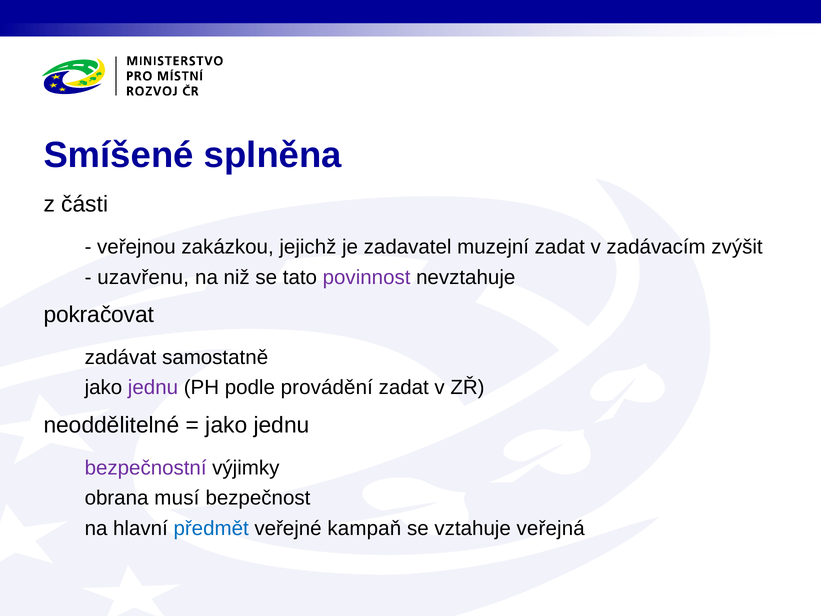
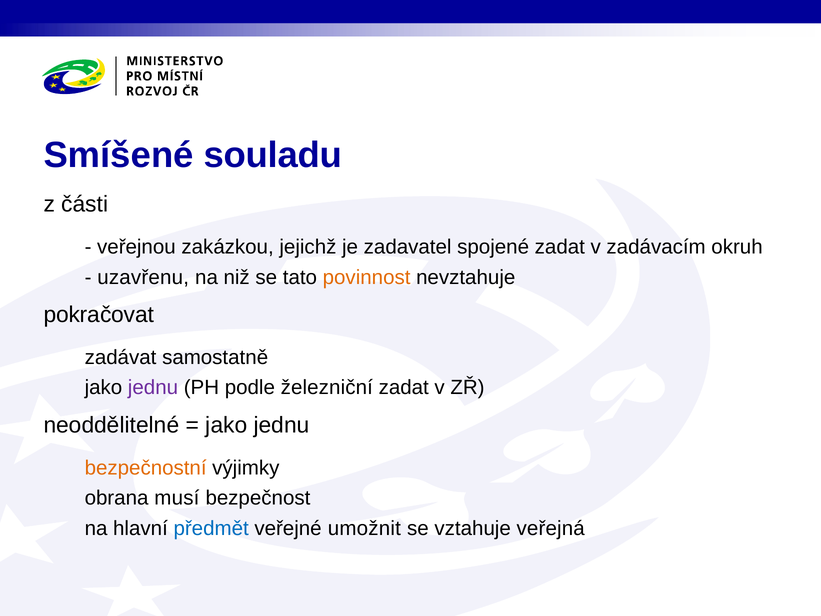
splněna: splněna -> souladu
muzejní: muzejní -> spojené
zvýšit: zvýšit -> okruh
povinnost colour: purple -> orange
provádění: provádění -> železniční
bezpečnostní colour: purple -> orange
kampaň: kampaň -> umožnit
